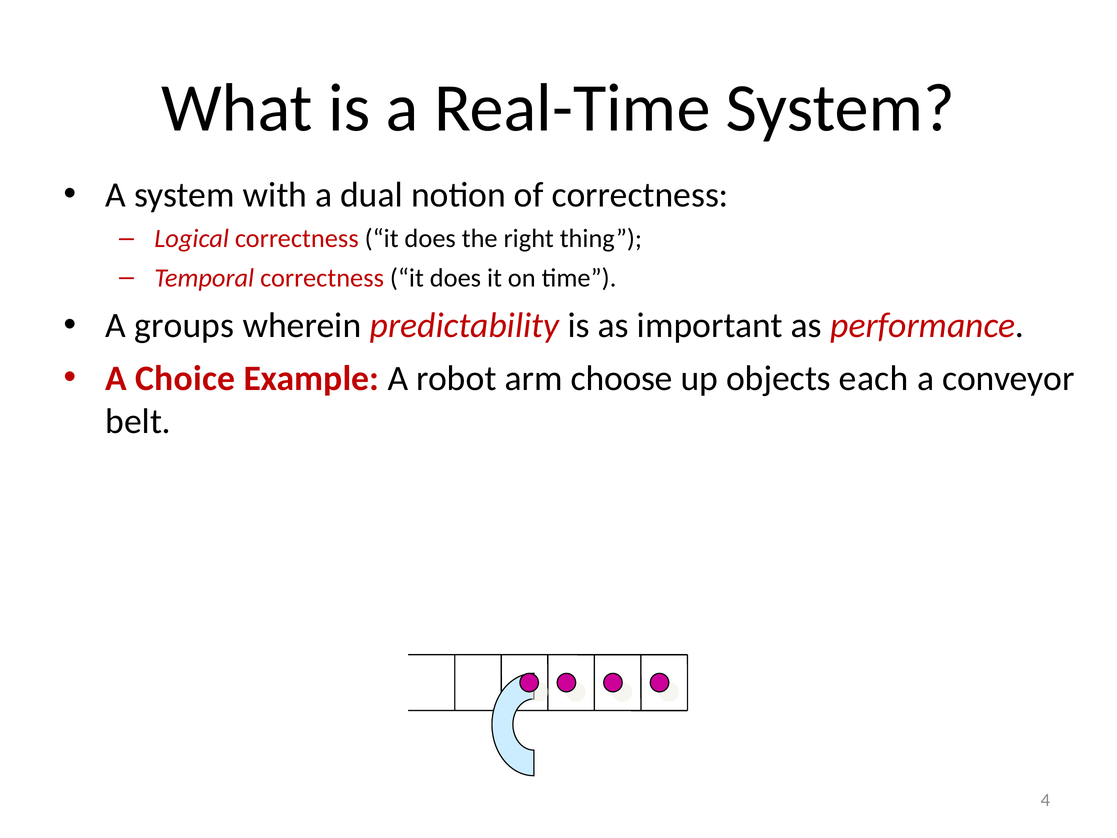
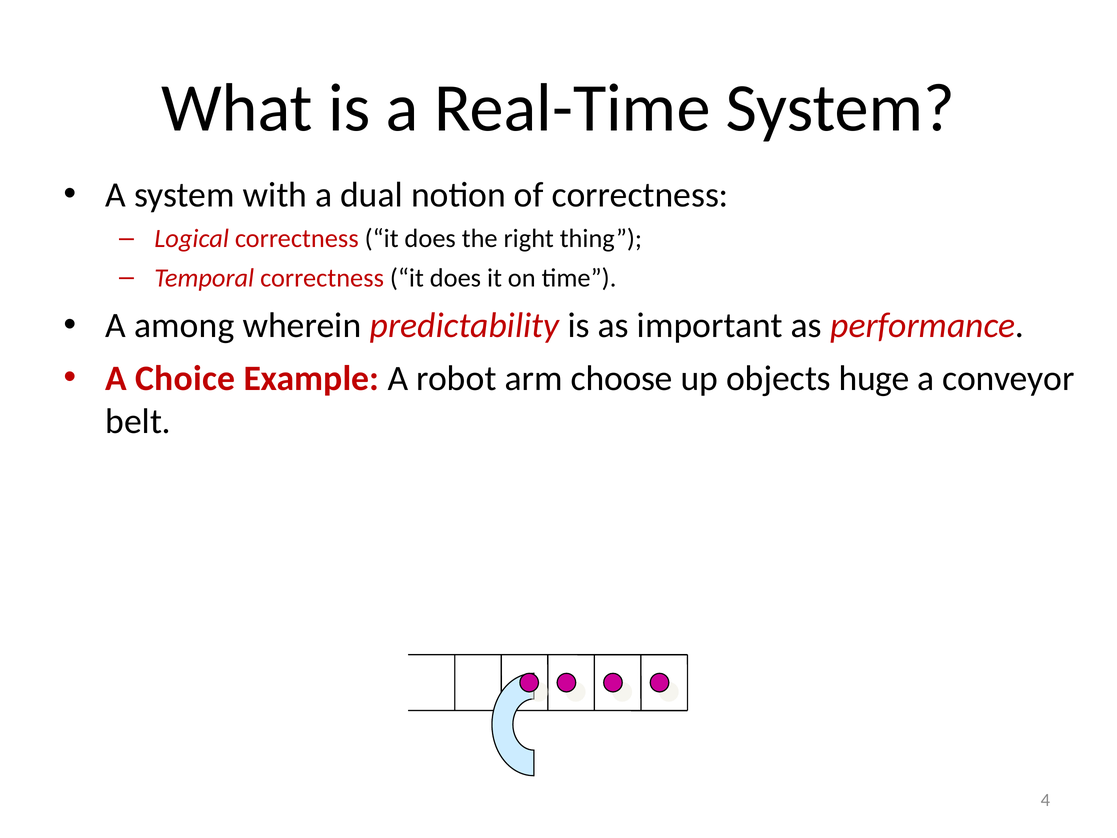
groups: groups -> among
each: each -> huge
